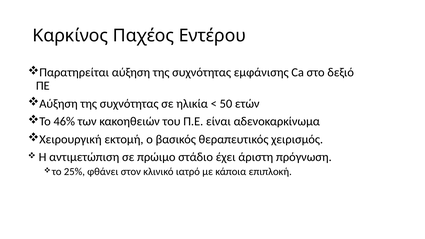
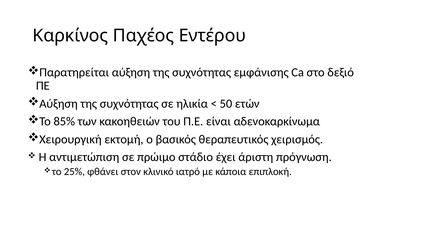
46%: 46% -> 85%
